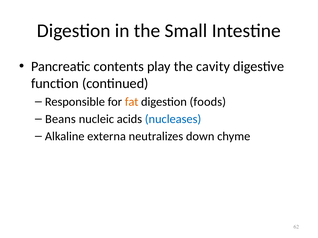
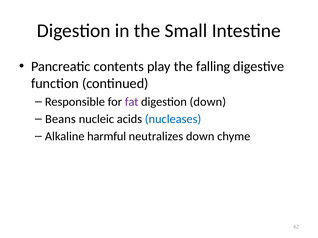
cavity: cavity -> falling
fat colour: orange -> purple
digestion foods: foods -> down
externa: externa -> harmful
